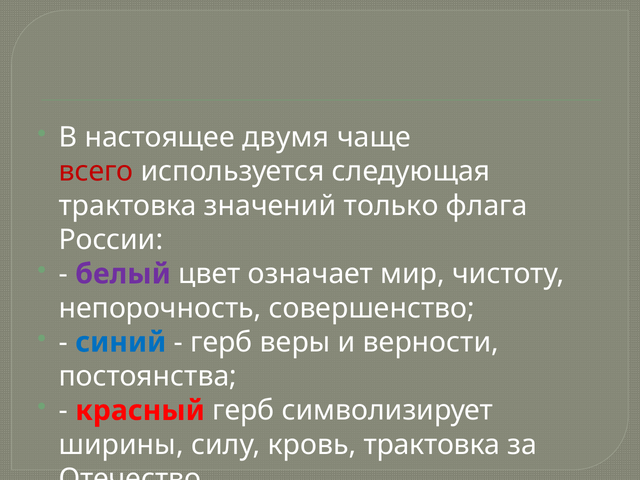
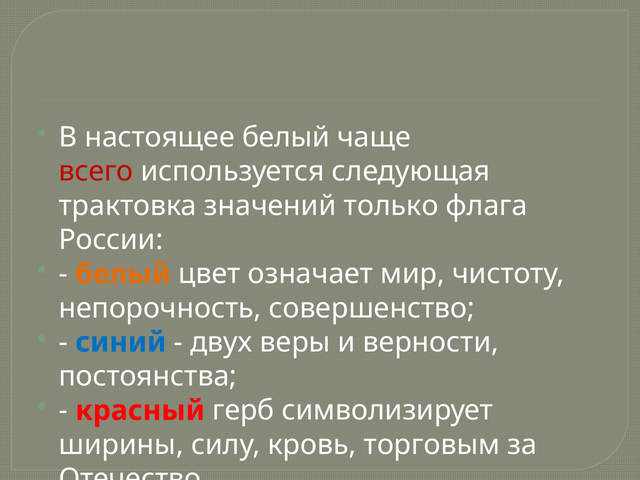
настоящее двумя: двумя -> белый
белый at (123, 274) colour: purple -> orange
герб at (221, 342): герб -> двух
кровь трактовка: трактовка -> торговым
